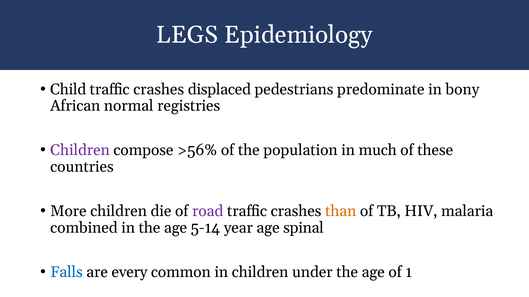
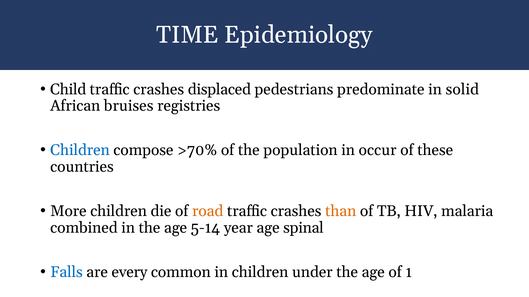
LEGS: LEGS -> TIME
bony: bony -> solid
normal: normal -> bruises
Children at (80, 150) colour: purple -> blue
>56%: >56% -> >70%
much: much -> occur
road colour: purple -> orange
